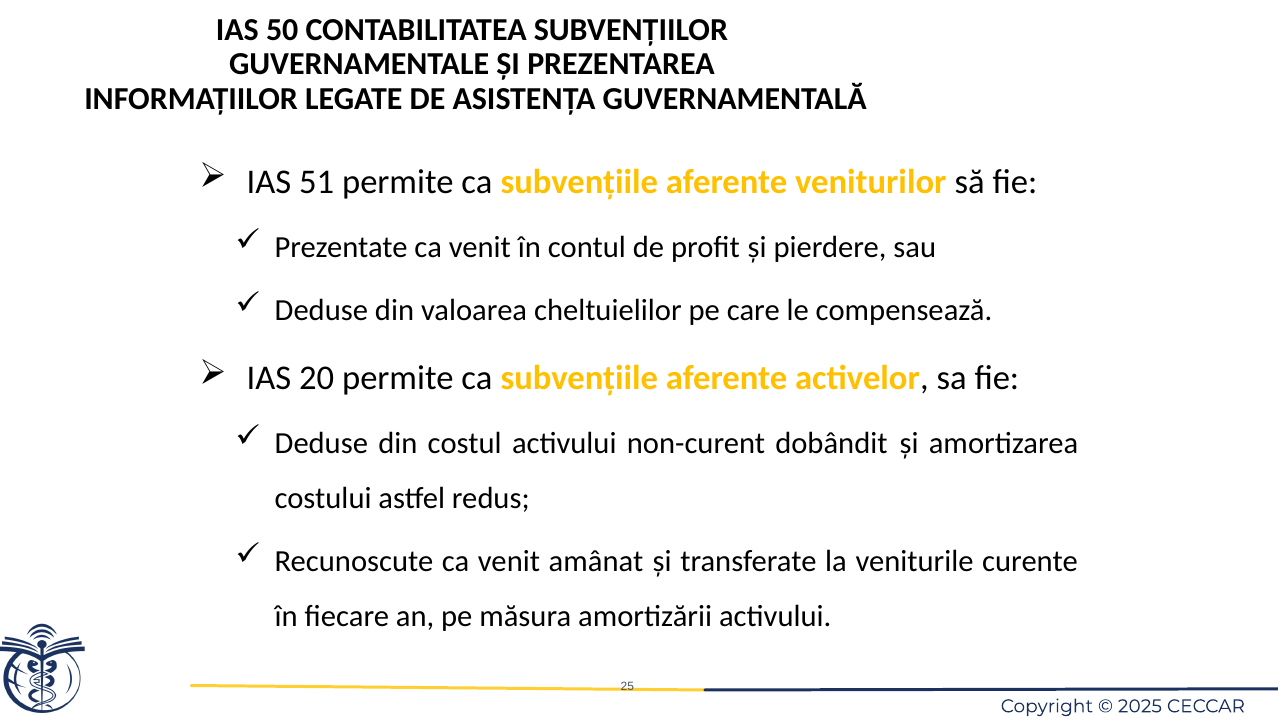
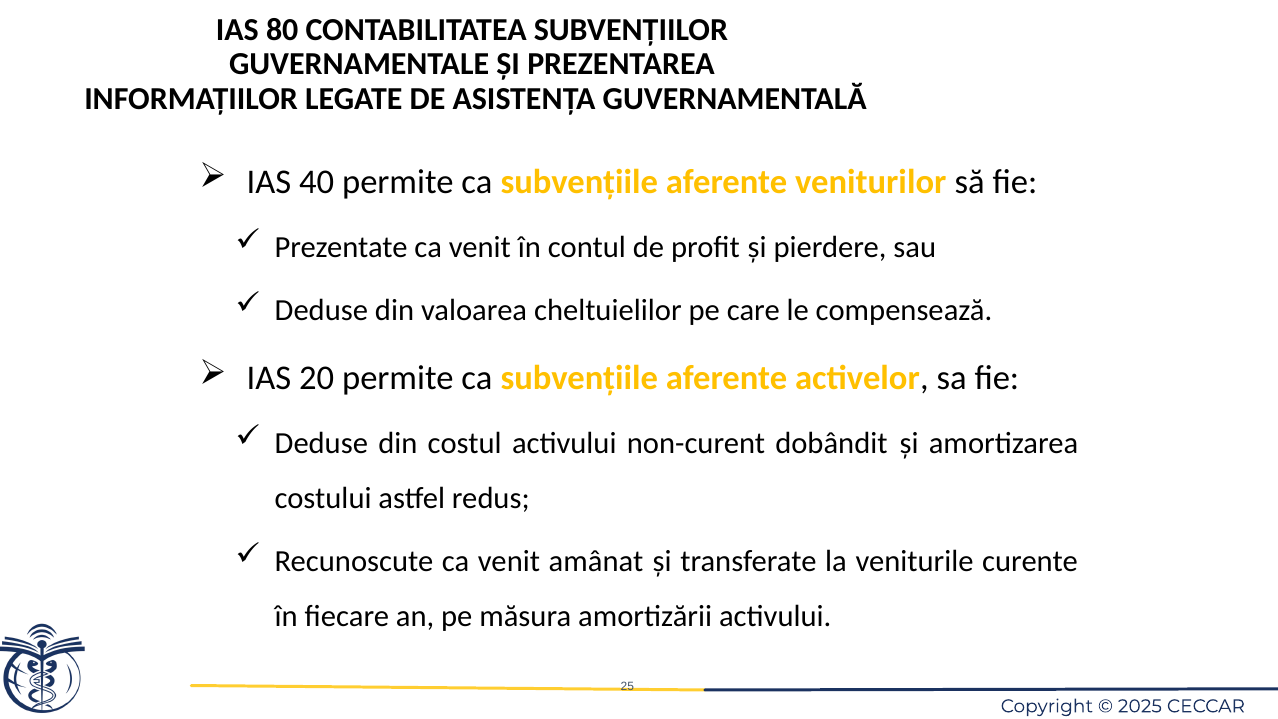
50: 50 -> 80
51: 51 -> 40
